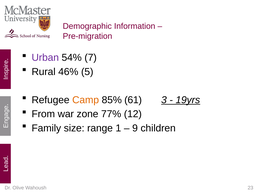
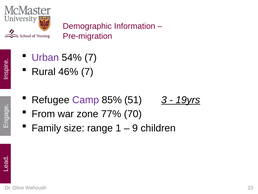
46% 5: 5 -> 7
Camp colour: orange -> purple
61: 61 -> 51
12: 12 -> 70
